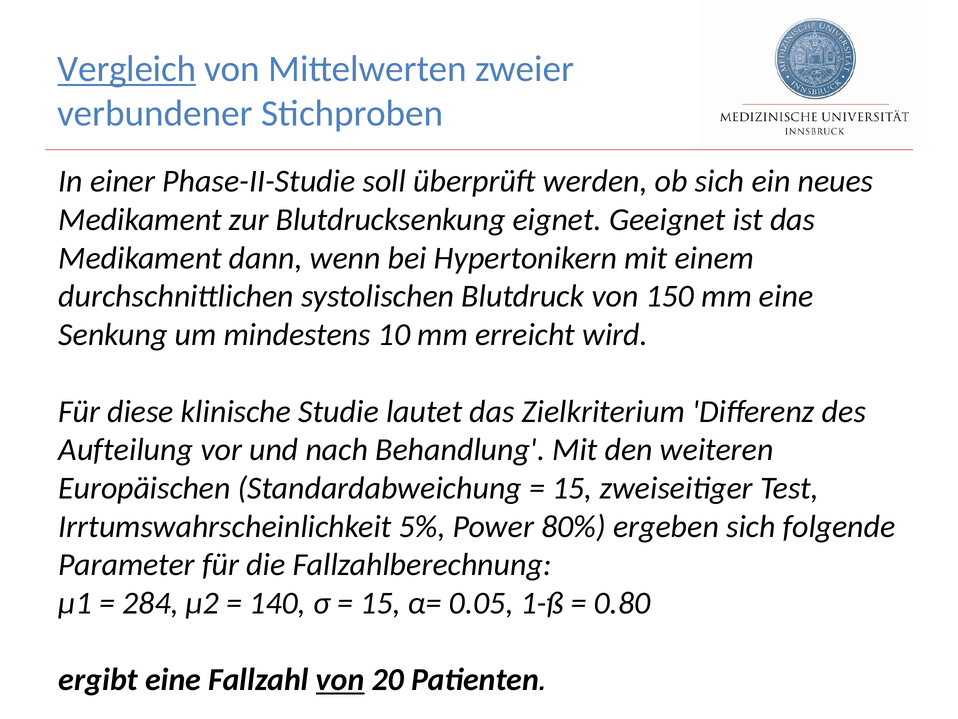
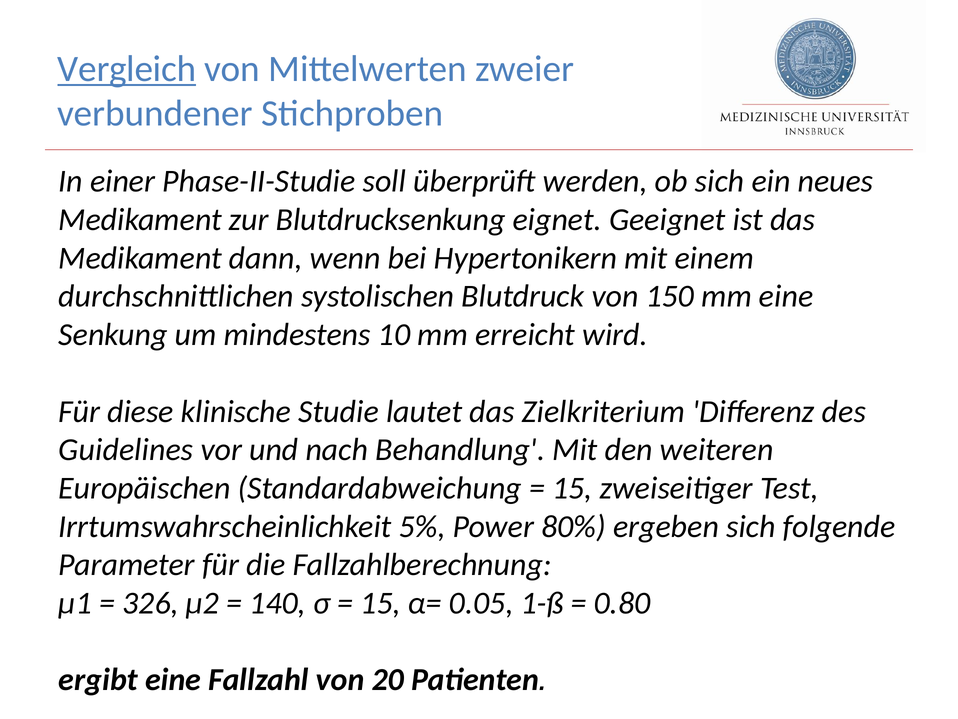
Aufteilung: Aufteilung -> Guidelines
284: 284 -> 326
von at (340, 679) underline: present -> none
